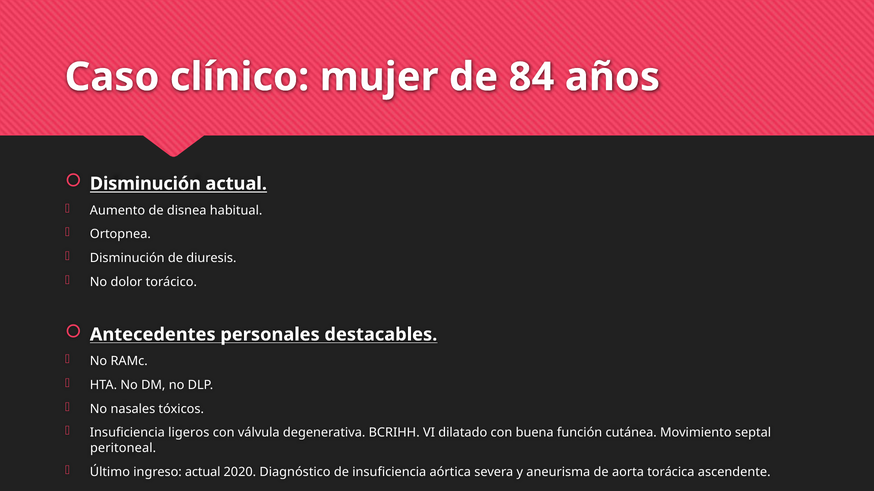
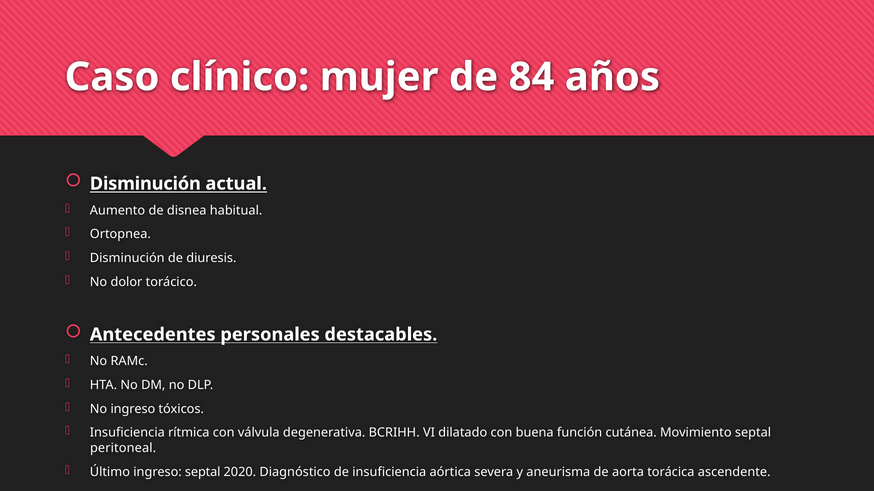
No nasales: nasales -> ingreso
ligeros: ligeros -> rítmica
ingreso actual: actual -> septal
